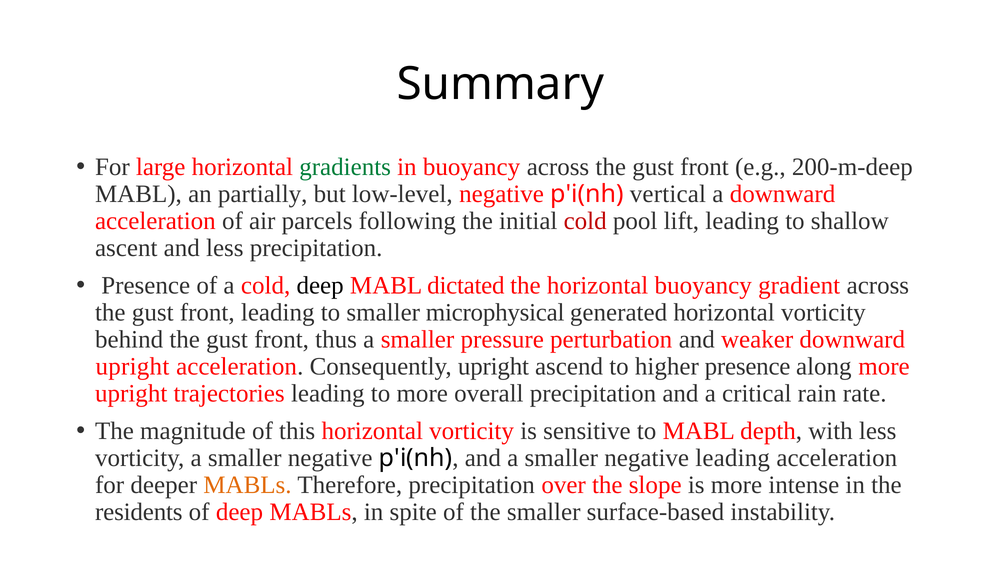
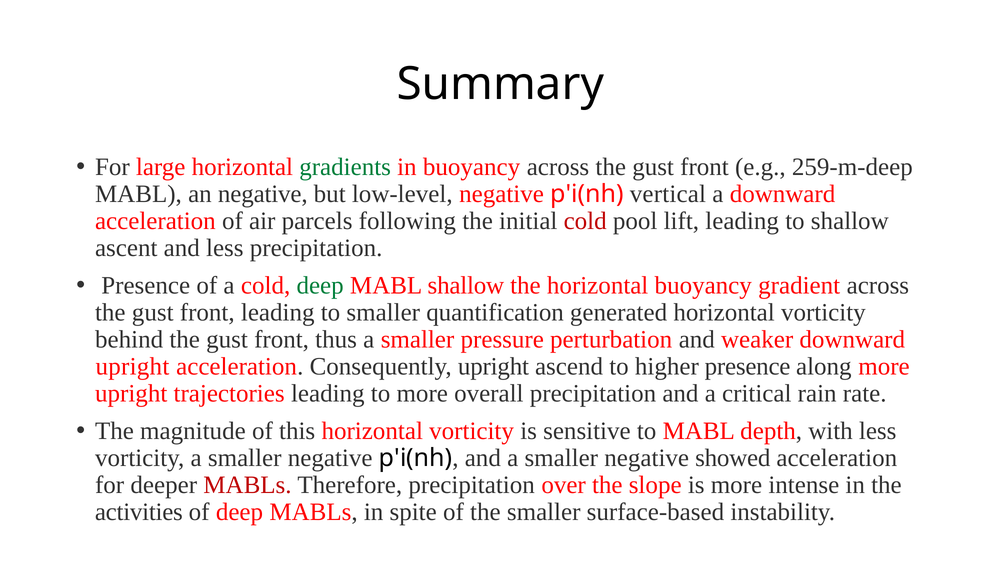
200-m-deep: 200-m-deep -> 259-m-deep
an partially: partially -> negative
deep at (320, 286) colour: black -> green
MABL dictated: dictated -> shallow
microphysical: microphysical -> quantification
negative leading: leading -> showed
MABLs at (247, 485) colour: orange -> red
residents: residents -> activities
